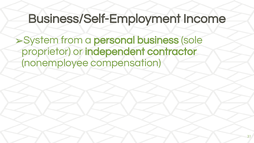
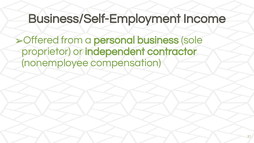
System: System -> Offered
